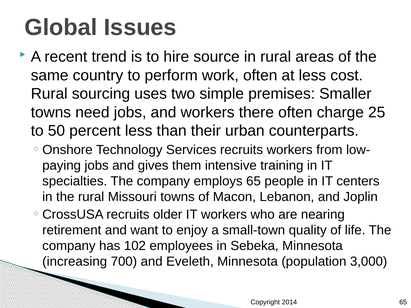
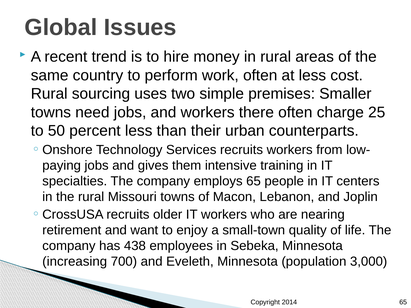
source: source -> money
102: 102 -> 438
